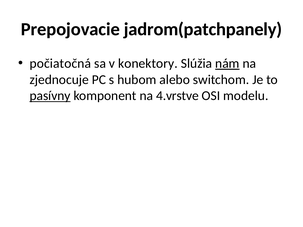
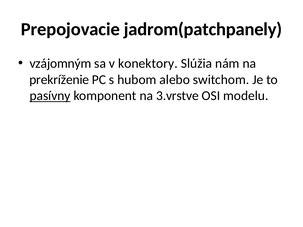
počiatočná: počiatočná -> vzájomným
nám underline: present -> none
zjednocuje: zjednocuje -> prekríženie
4.vrstve: 4.vrstve -> 3.vrstve
